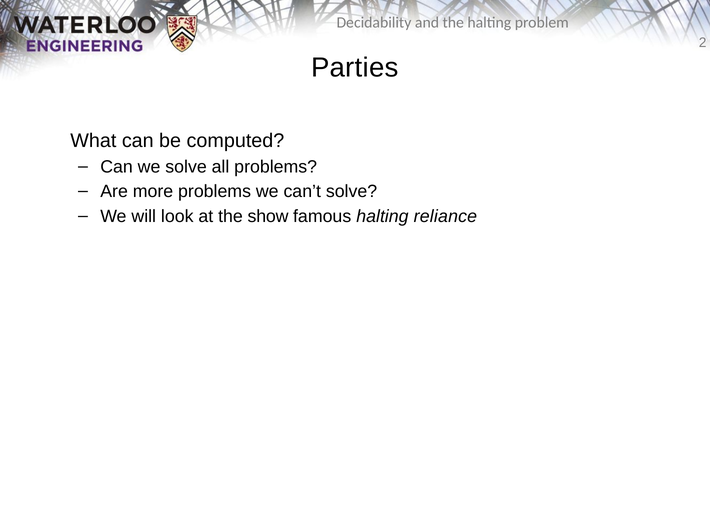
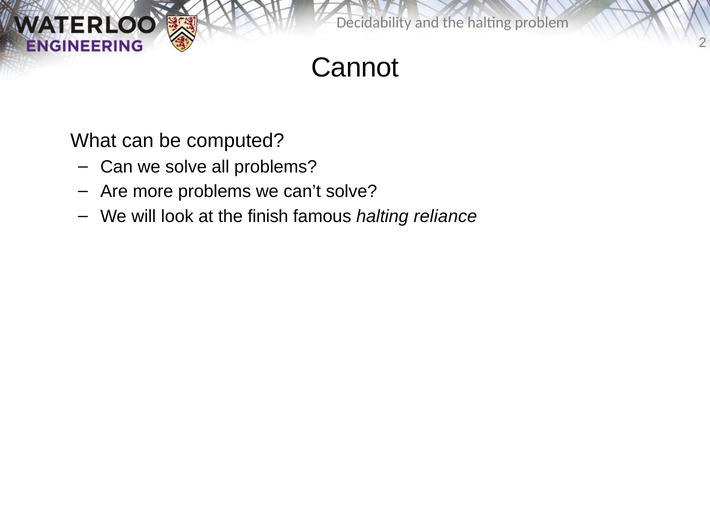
Parties: Parties -> Cannot
show: show -> finish
